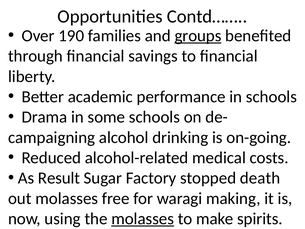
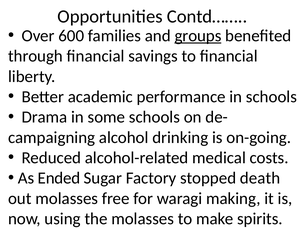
190: 190 -> 600
Result: Result -> Ended
molasses at (143, 219) underline: present -> none
